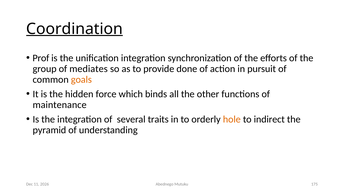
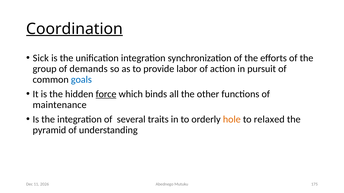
Prof: Prof -> Sick
mediates: mediates -> demands
done: done -> labor
goals colour: orange -> blue
force underline: none -> present
indirect: indirect -> relaxed
